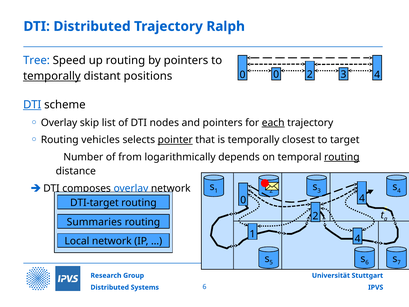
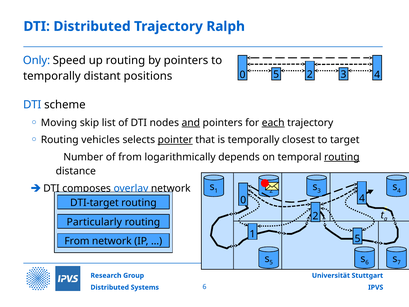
Tree: Tree -> Only
0 0: 0 -> 5
temporally at (52, 76) underline: present -> none
DTI at (32, 105) underline: present -> none
Overlay at (59, 123): Overlay -> Moving
and underline: none -> present
Summaries: Summaries -> Particularly
1 4: 4 -> 5
Local at (77, 241): Local -> From
